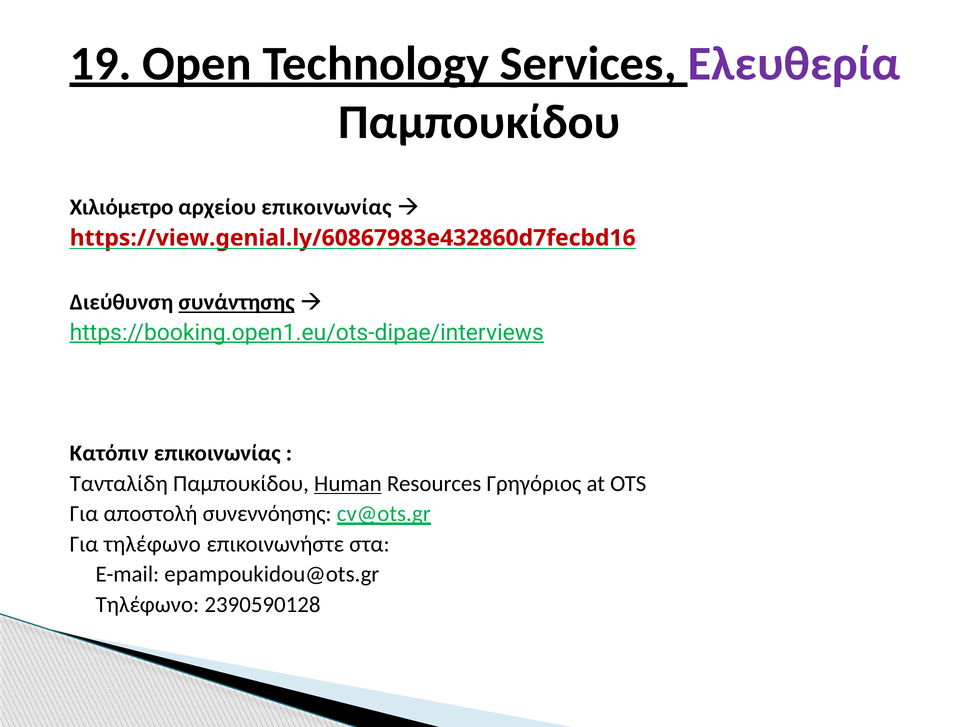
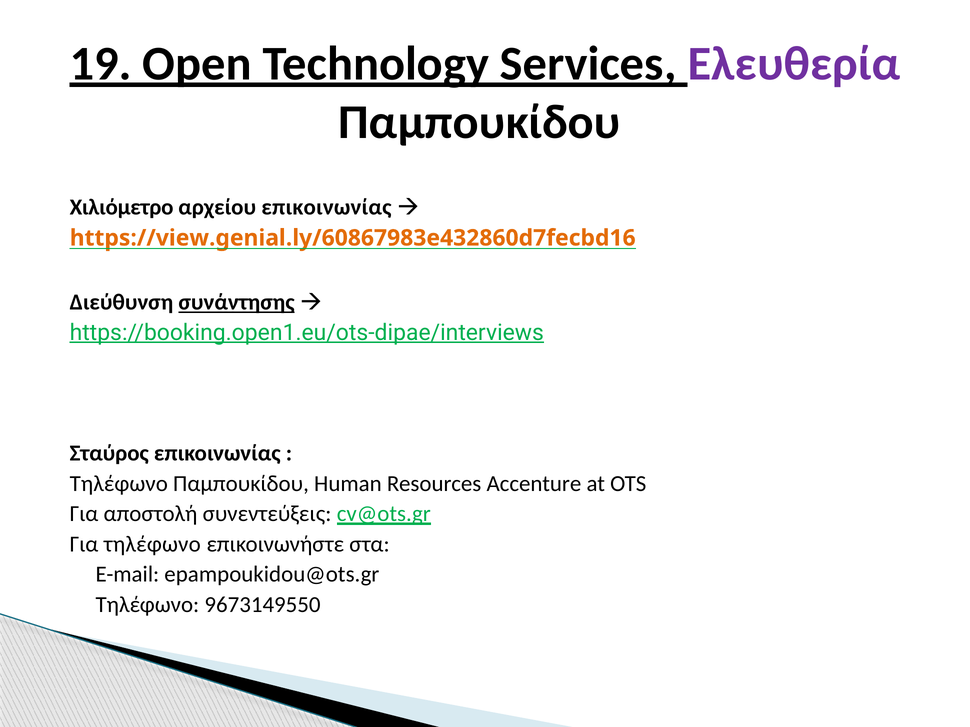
https://view.genial.ly/60867983e432860d7fecbd16 colour: red -> orange
Κατόπιν: Κατόπιν -> Σταύρος
Τανταλίδη at (119, 484): Τανταλίδη -> Τηλέφωνο
Ηuman underline: present -> none
Γρηγόριος: Γρηγόριος -> Accenture
συνεννόησης: συνεννόησης -> συνεντεύξεις
2390590128: 2390590128 -> 9673149550
